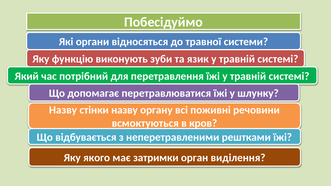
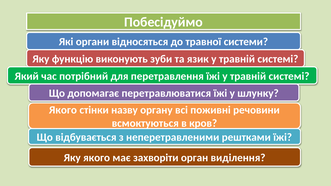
Назву at (63, 110): Назву -> Якого
затримки: затримки -> захворіти
